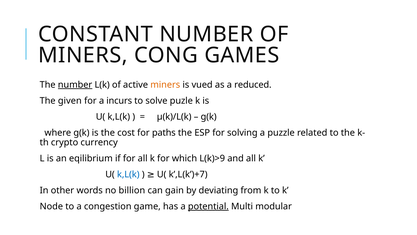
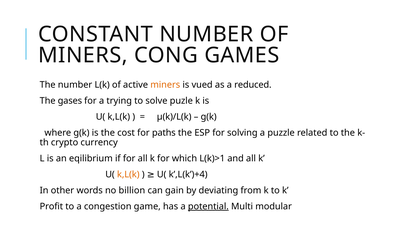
number at (75, 85) underline: present -> none
given: given -> gases
incurs: incurs -> trying
L(k)>9: L(k)>9 -> L(k)>1
k,L(k at (128, 174) colour: blue -> orange
k’,L(k’)+7: k’,L(k’)+7 -> k’,L(k’)+4
Node: Node -> Profit
